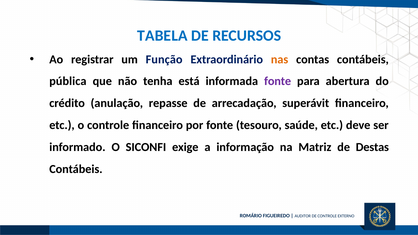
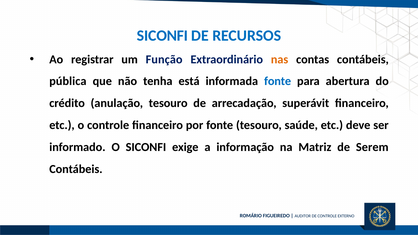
TABELA at (162, 36): TABELA -> SICONFI
fonte at (278, 81) colour: purple -> blue
anulação repasse: repasse -> tesouro
Destas: Destas -> Serem
